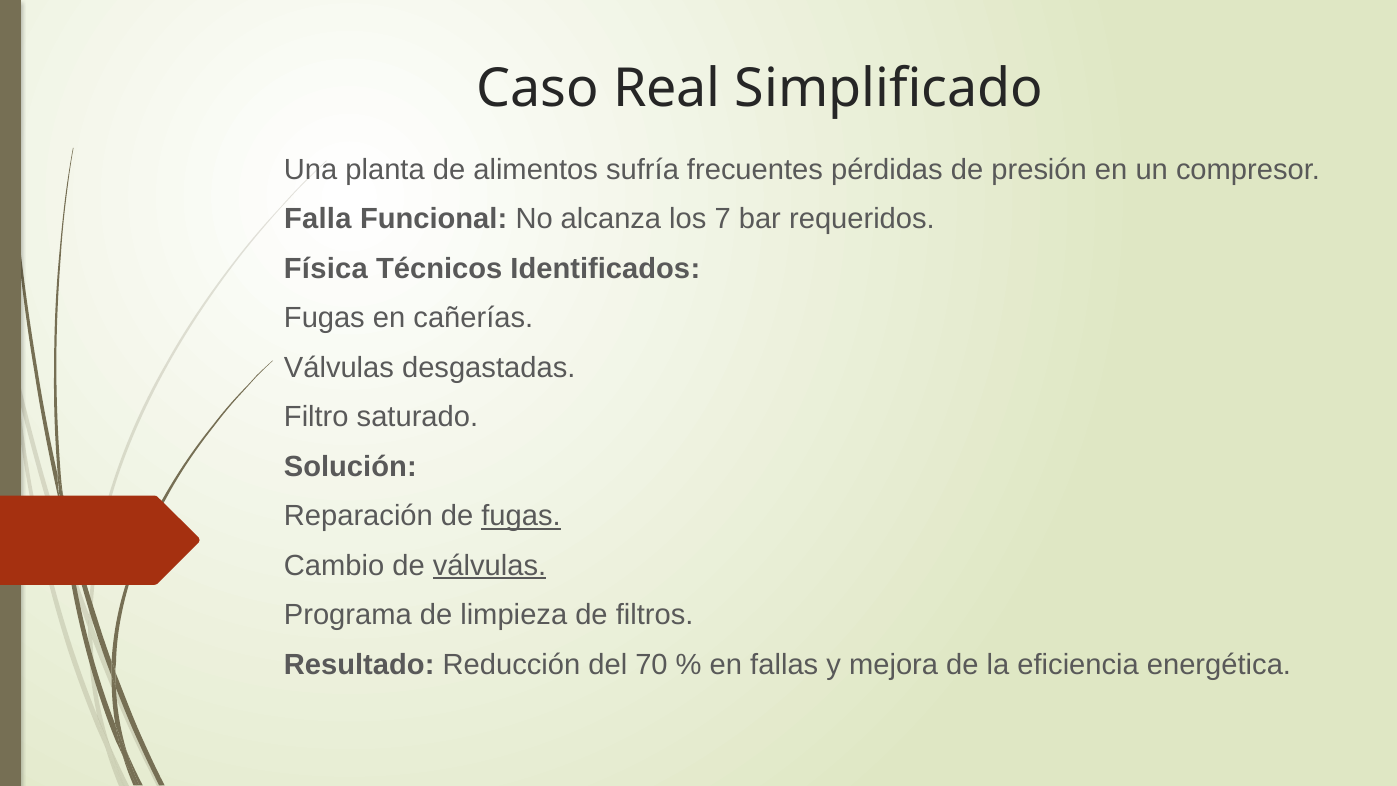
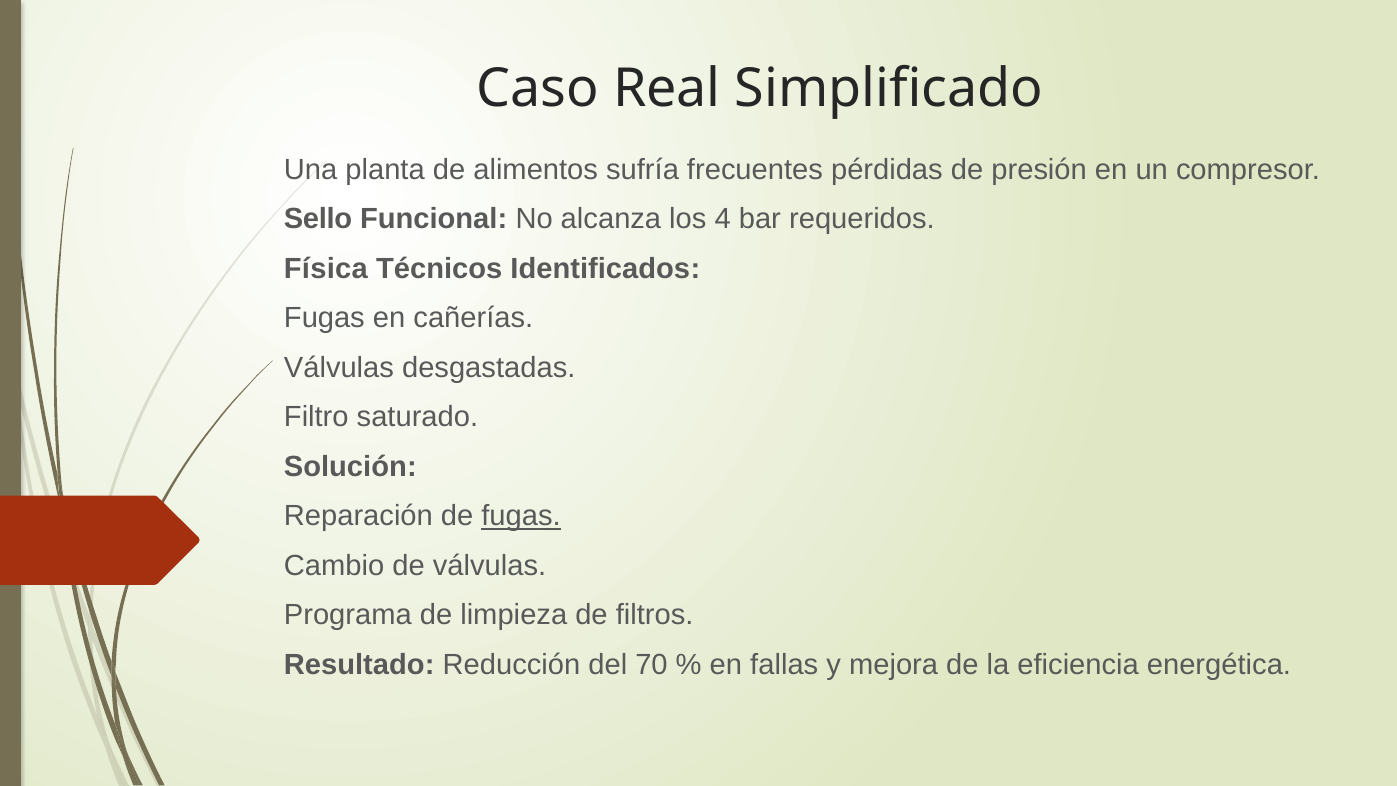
Falla: Falla -> Sello
7: 7 -> 4
válvulas underline: present -> none
